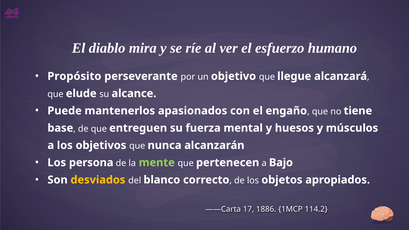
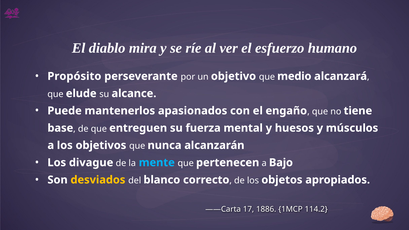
llegue: llegue -> medio
persona: persona -> divague
mente colour: light green -> light blue
